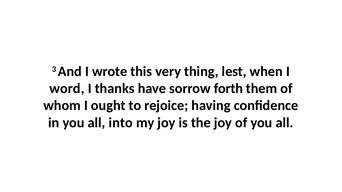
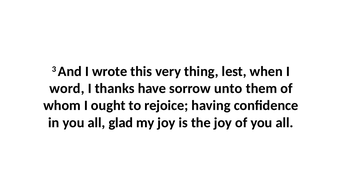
forth: forth -> unto
into: into -> glad
